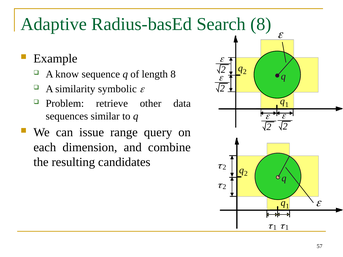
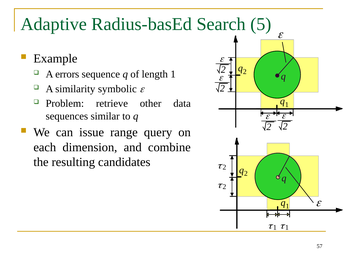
Search 8: 8 -> 5
know: know -> errors
length 8: 8 -> 1
